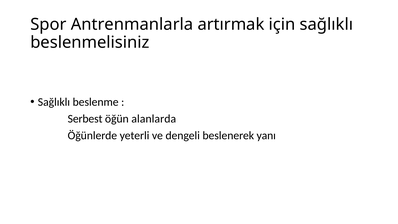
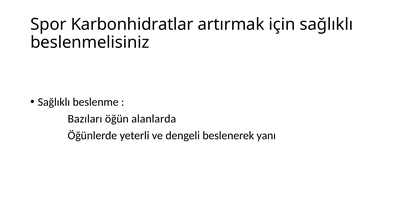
Antrenmanlarla: Antrenmanlarla -> Karbonhidratlar
Serbest: Serbest -> Bazıları
